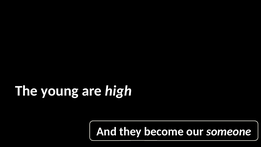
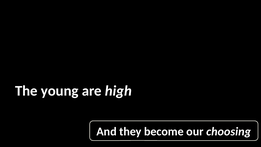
someone: someone -> choosing
